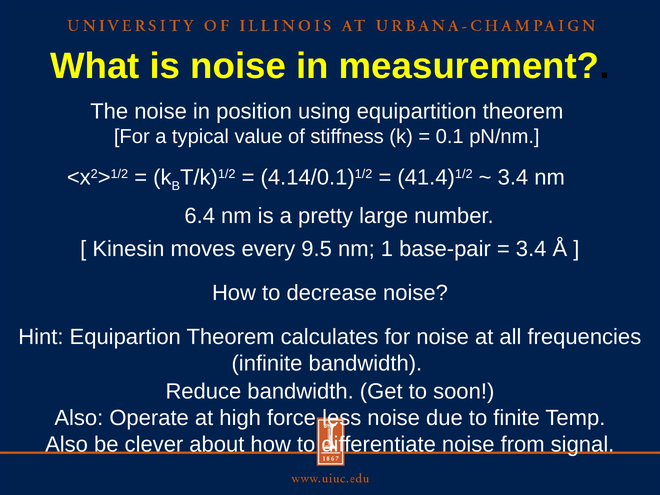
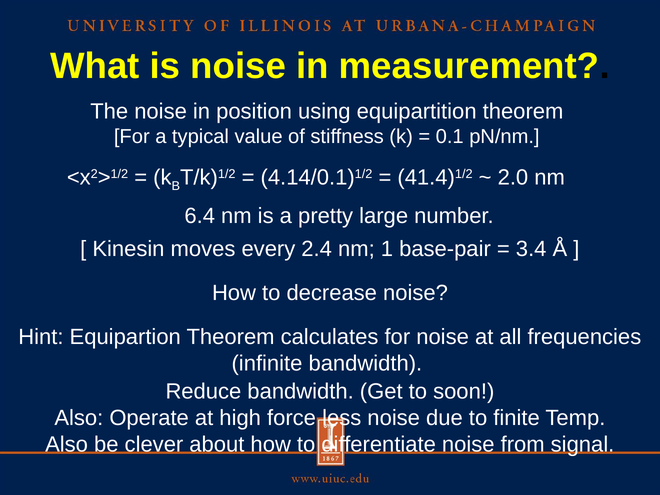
3.4 at (513, 177): 3.4 -> 2.0
9.5: 9.5 -> 2.4
